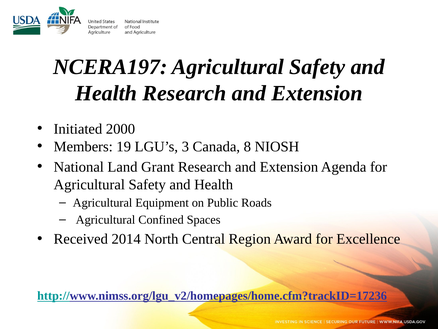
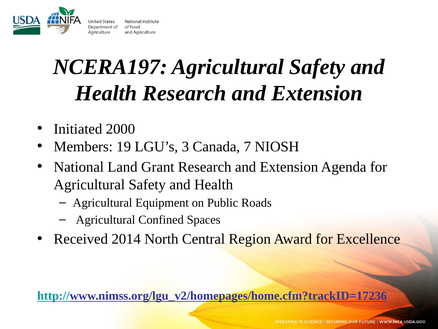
8: 8 -> 7
